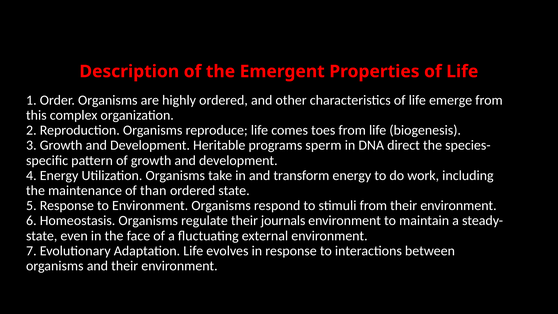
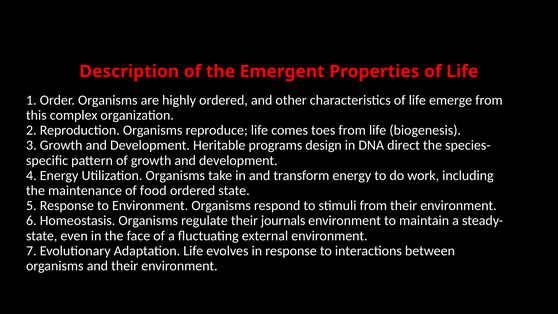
sperm: sperm -> design
than: than -> food
